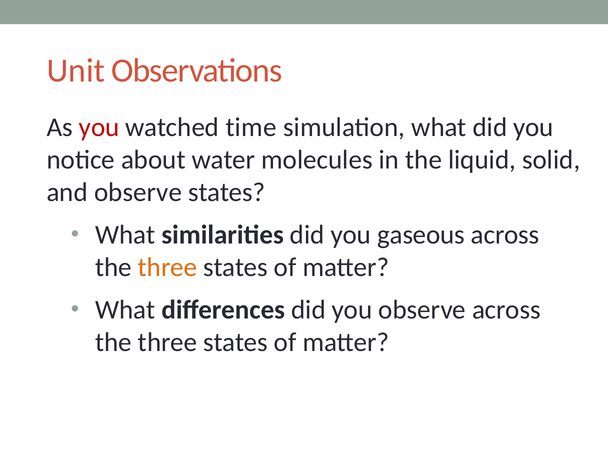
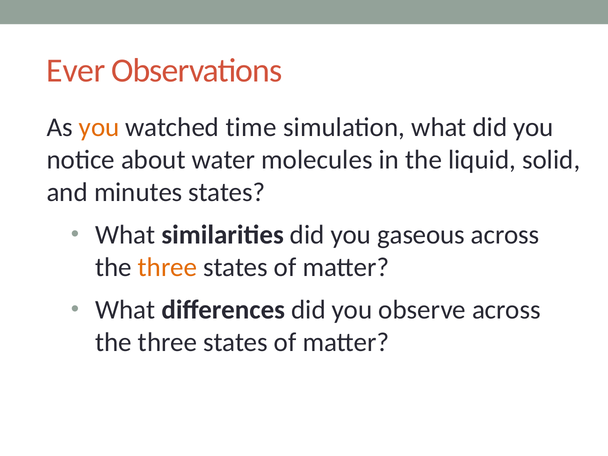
Unit: Unit -> Ever
you at (99, 128) colour: red -> orange
and observe: observe -> minutes
